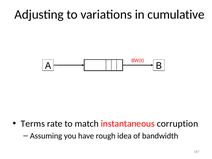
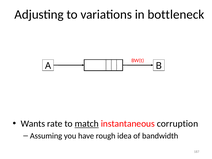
cumulative: cumulative -> bottleneck
Terms: Terms -> Wants
match underline: none -> present
